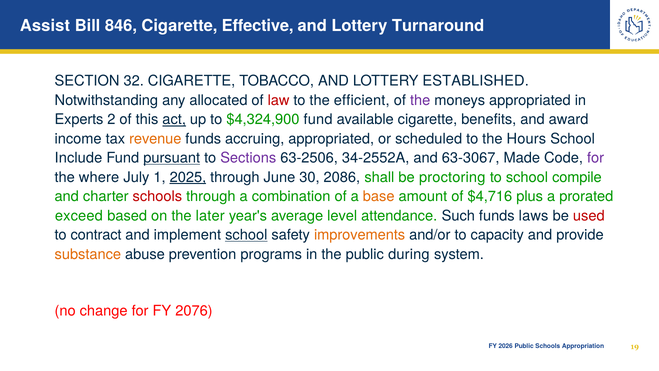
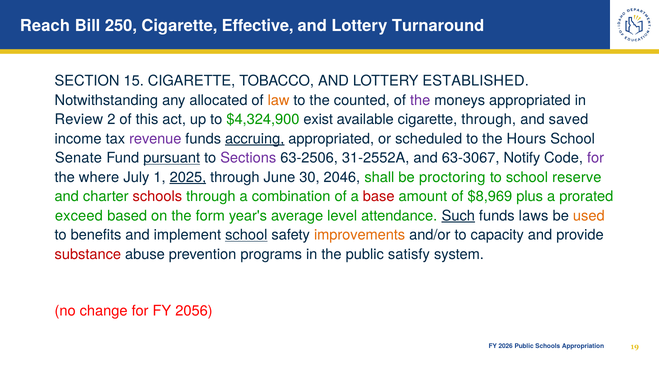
Assist: Assist -> Reach
846: 846 -> 250
32: 32 -> 15
law colour: red -> orange
efficient: efficient -> counted
Experts: Experts -> Review
act underline: present -> none
$4,324,900 fund: fund -> exist
cigarette benefits: benefits -> through
award: award -> saved
revenue colour: orange -> purple
accruing underline: none -> present
Include: Include -> Senate
34-2552A: 34-2552A -> 31-2552A
Made: Made -> Notify
2086: 2086 -> 2046
compile: compile -> reserve
base colour: orange -> red
$4,716: $4,716 -> $8,969
later: later -> form
Such underline: none -> present
used colour: red -> orange
contract: contract -> benefits
substance colour: orange -> red
during: during -> satisfy
2076: 2076 -> 2056
